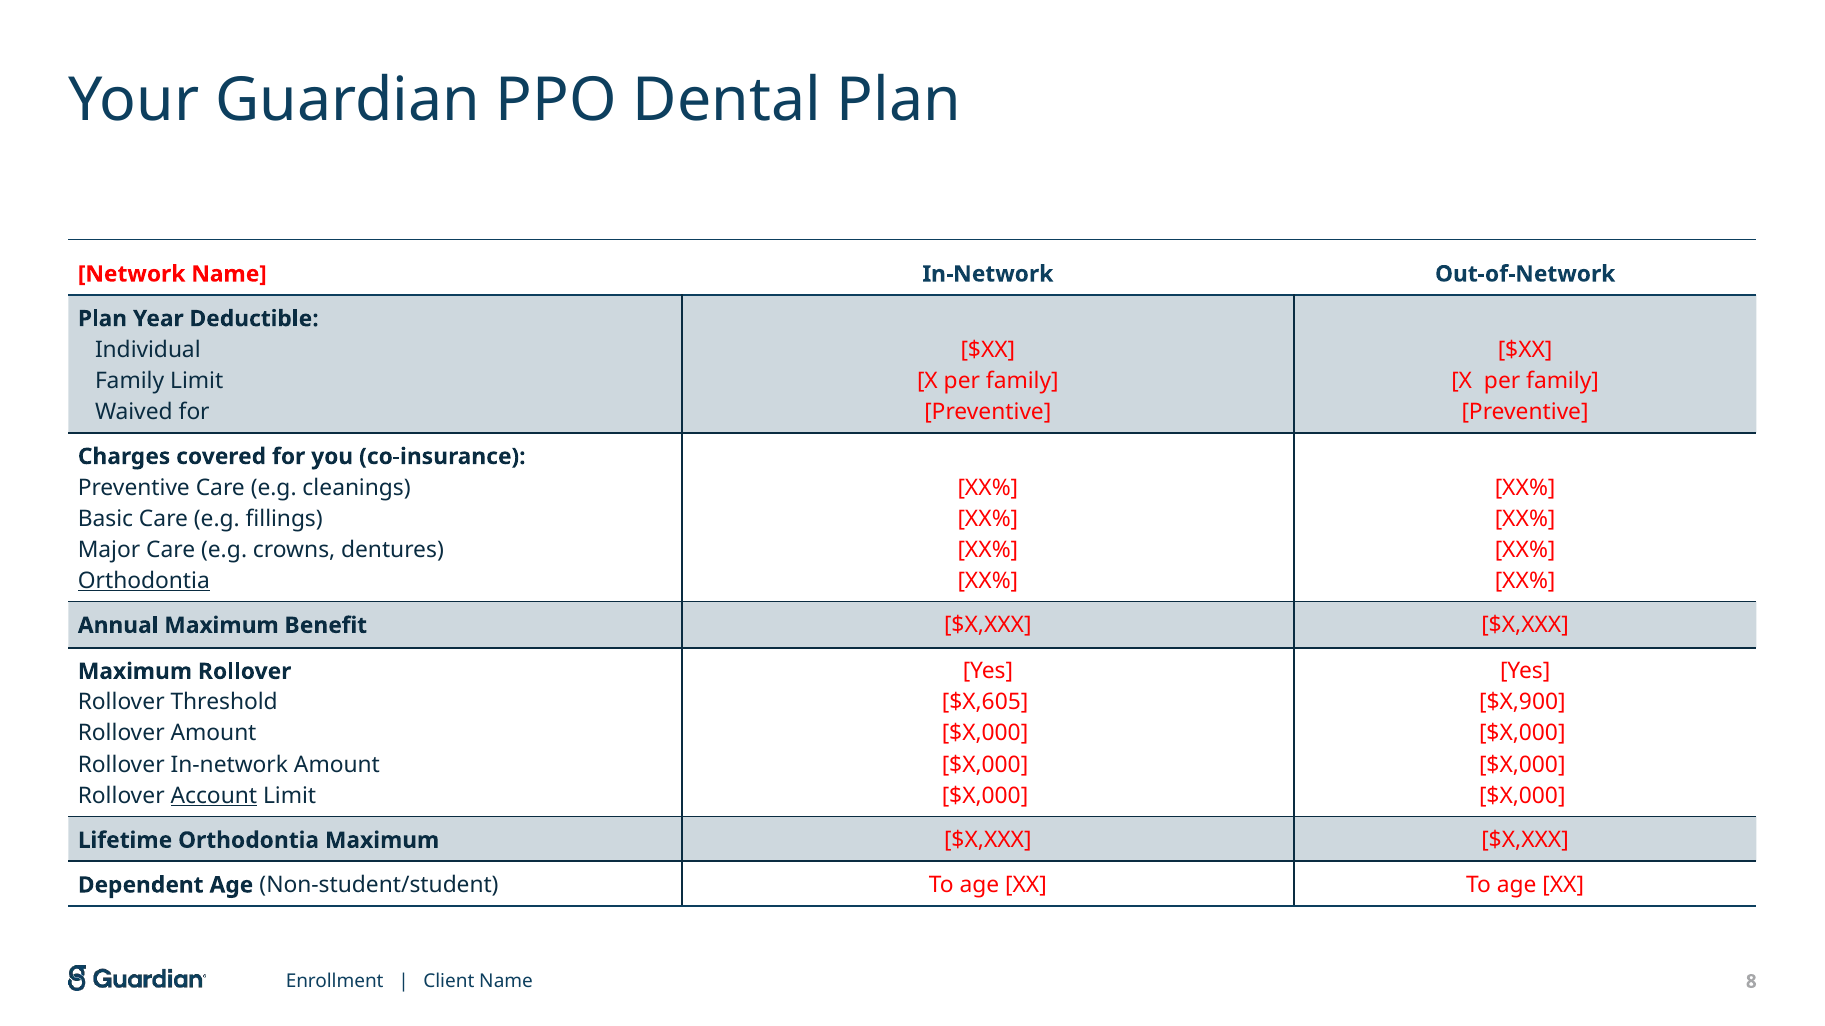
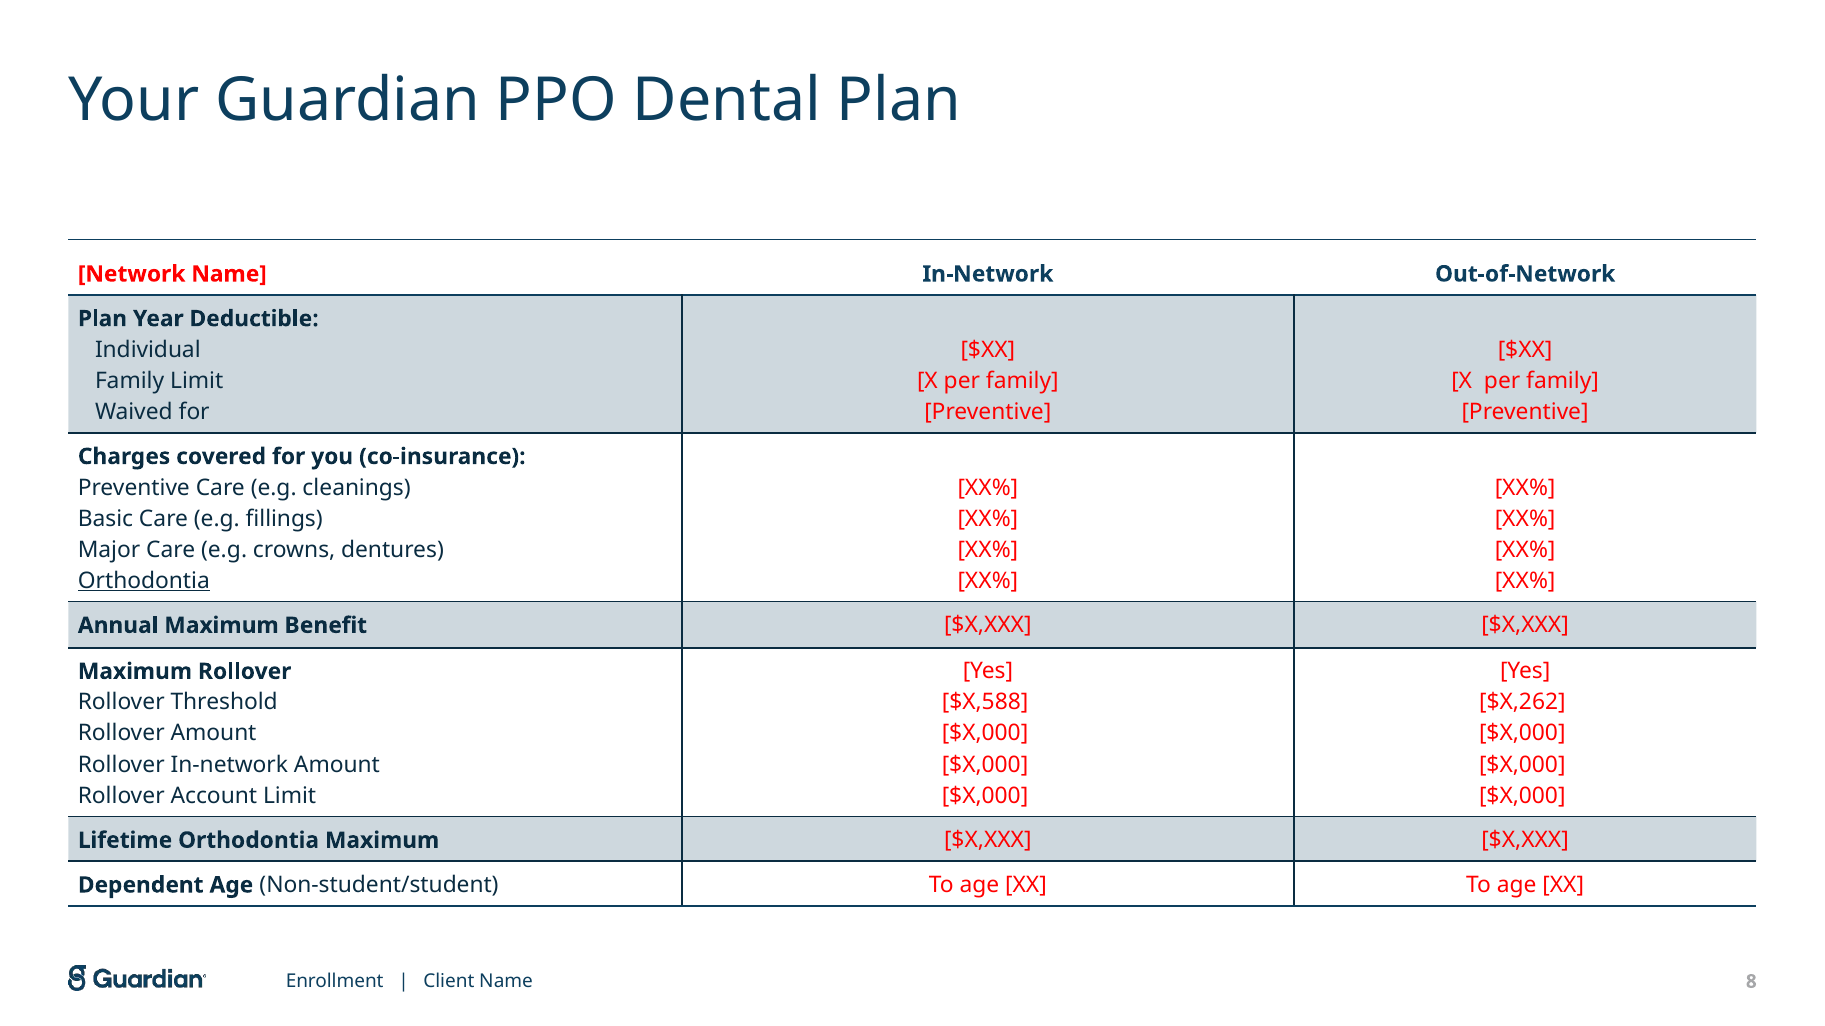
$X,605: $X,605 -> $X,588
$X,900: $X,900 -> $X,262
Account underline: present -> none
